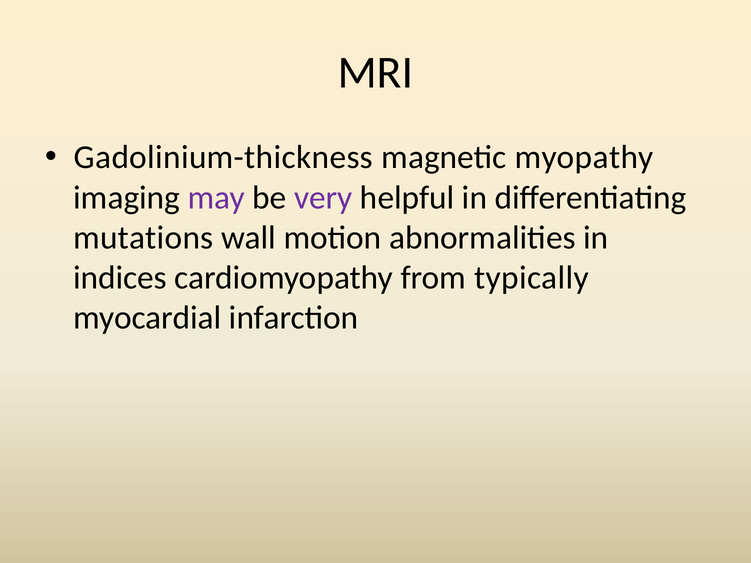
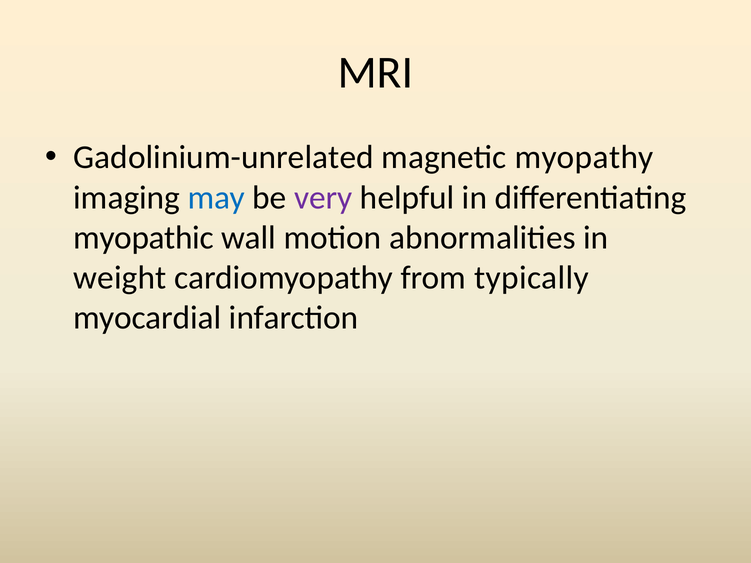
Gadolinium-thickness: Gadolinium-thickness -> Gadolinium-unrelated
may colour: purple -> blue
mutations: mutations -> myopathic
indices: indices -> weight
